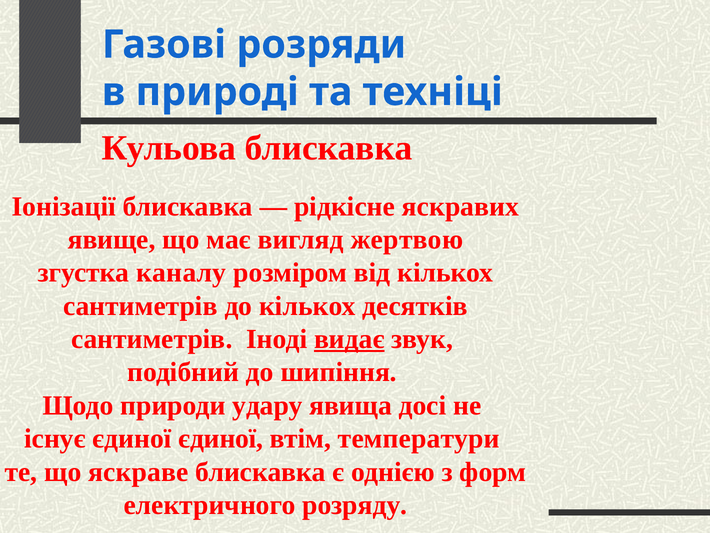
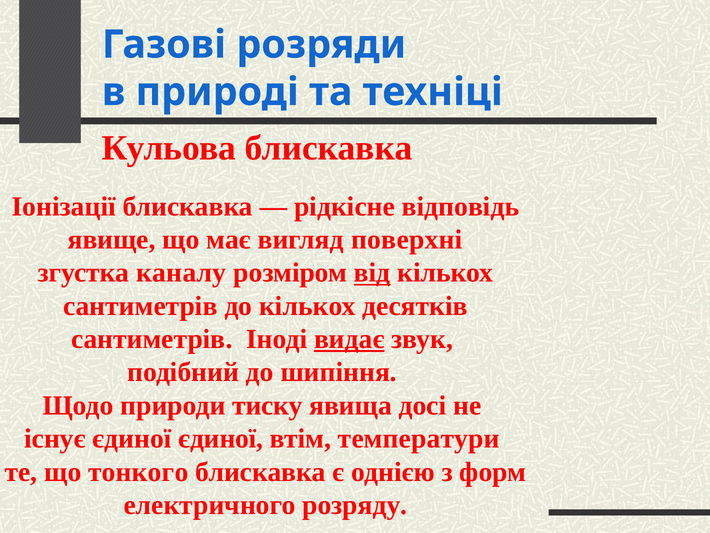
яскравих: яскравих -> відповідь
жертвою: жертвою -> поверхні
від underline: none -> present
удару: удару -> тиску
яскраве: яскраве -> тонкого
